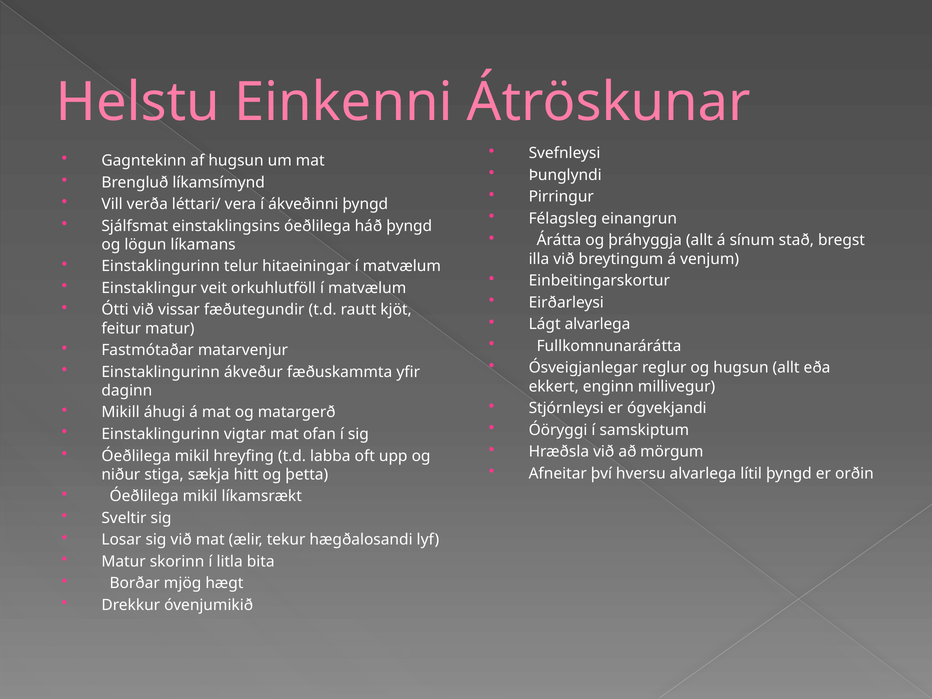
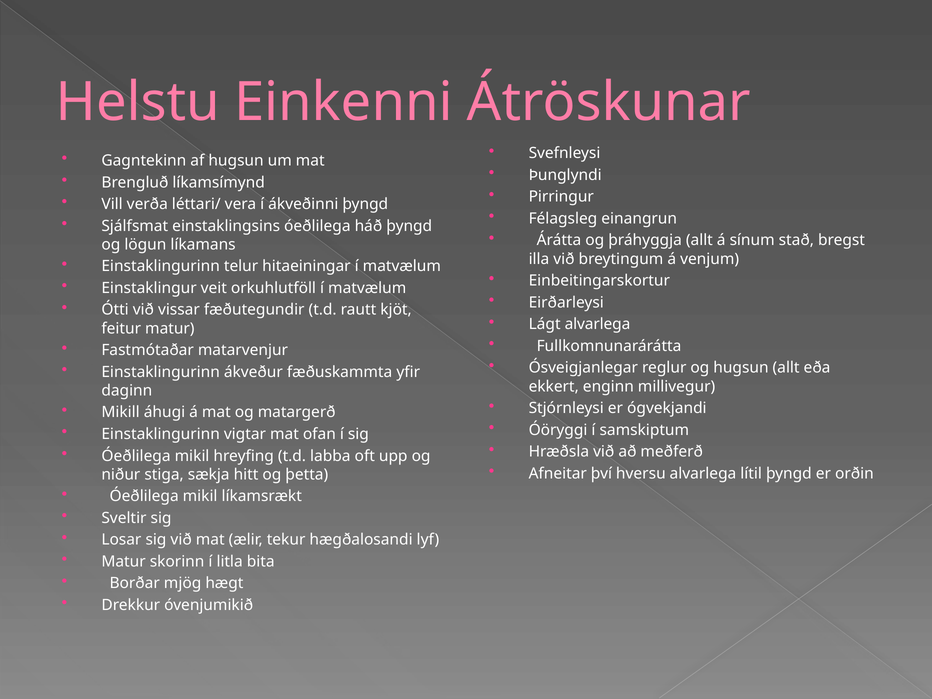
mörgum: mörgum -> meðferð
